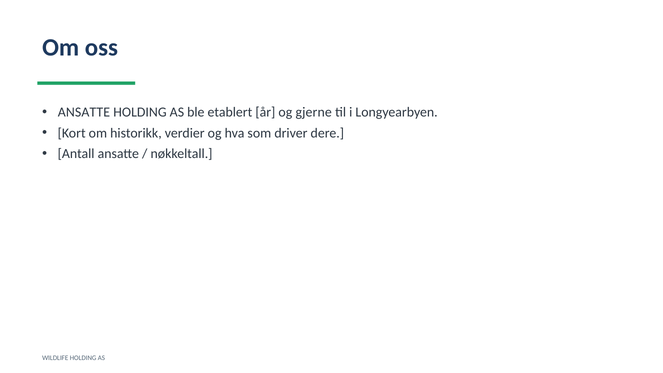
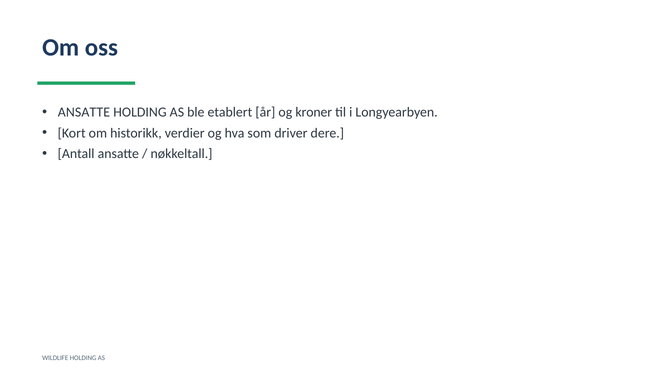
gjerne: gjerne -> kroner
